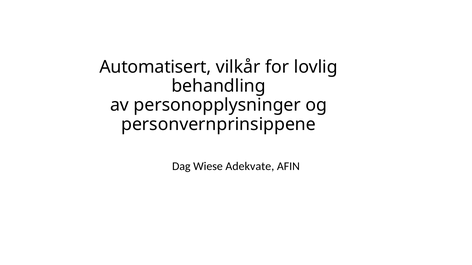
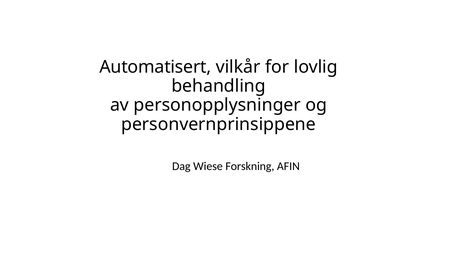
Adekvate: Adekvate -> Forskning
